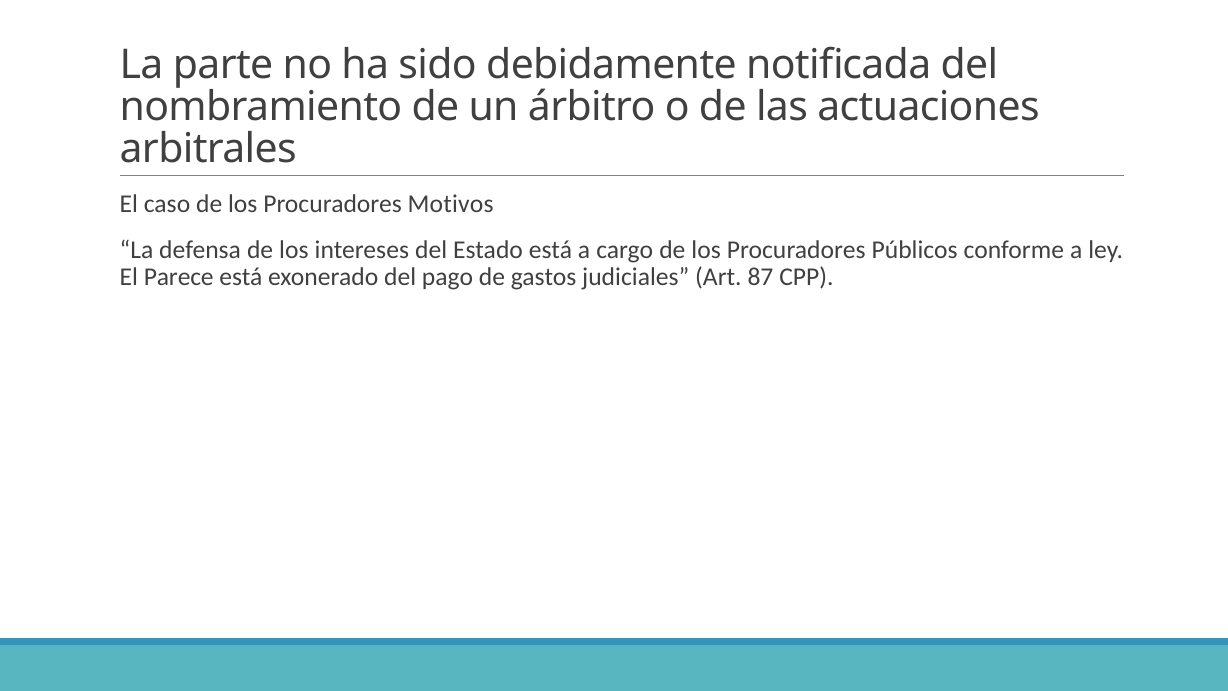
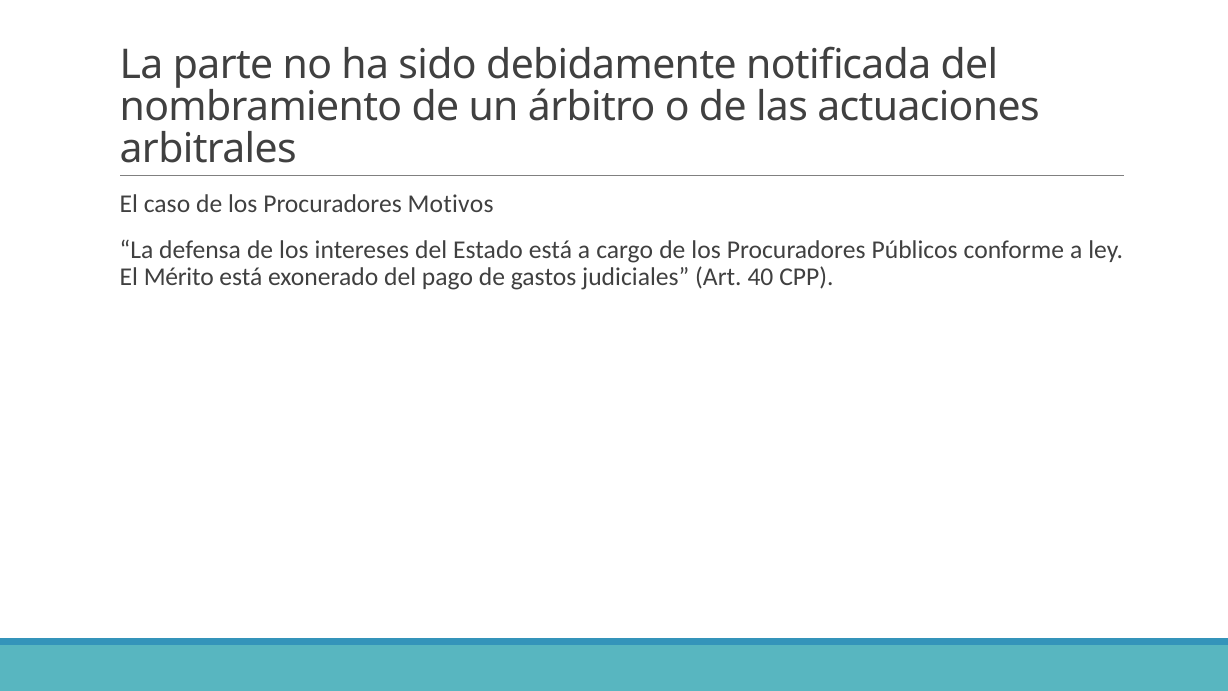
Parece: Parece -> Mérito
87: 87 -> 40
